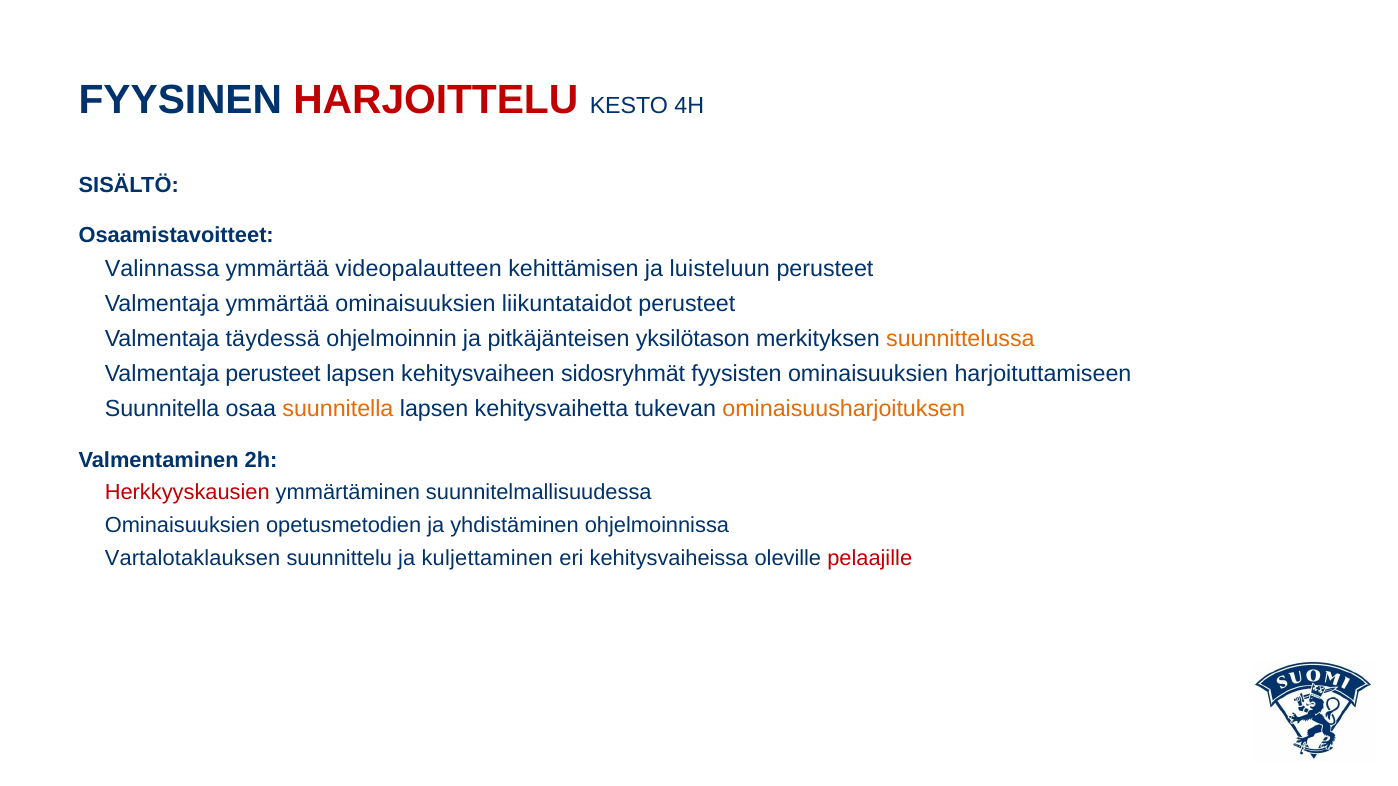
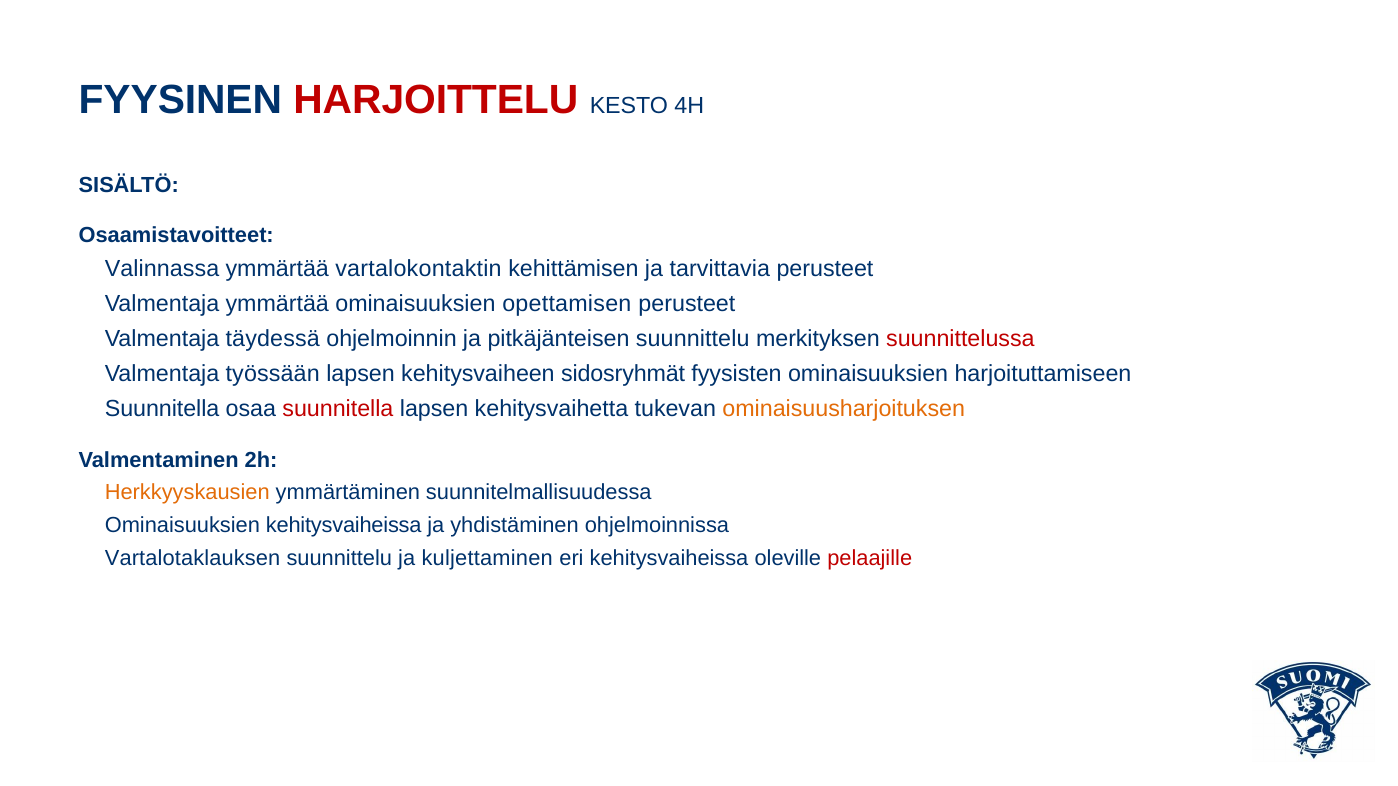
videopalautteen: videopalautteen -> vartalokontaktin
luisteluun: luisteluun -> tarvittavia
liikuntataidot: liikuntataidot -> opettamisen
pitkäjänteisen yksilötason: yksilötason -> suunnittelu
suunnittelussa colour: orange -> red
Valmentaja perusteet: perusteet -> työssään
suunnitella at (338, 409) colour: orange -> red
Herkkyyskausien colour: red -> orange
Ominaisuuksien opetusmetodien: opetusmetodien -> kehitysvaiheissa
